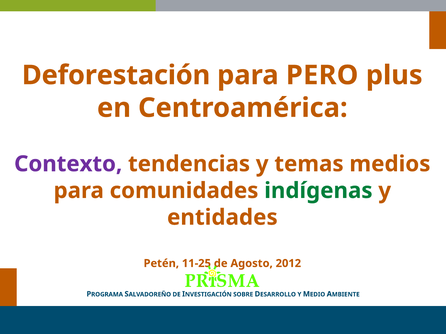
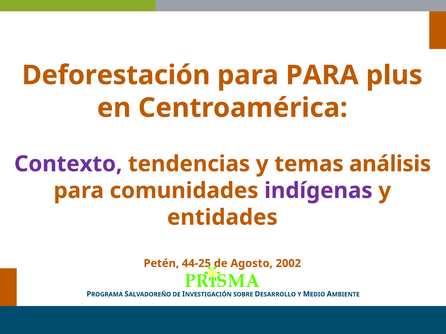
para PERO: PERO -> PARA
medios: medios -> análisis
indígenas colour: green -> purple
11-25: 11-25 -> 44-25
2012: 2012 -> 2002
